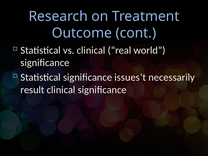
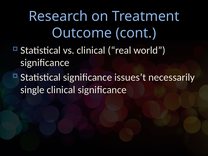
result: result -> single
